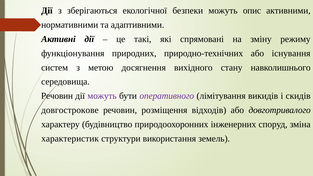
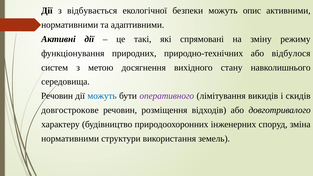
зберігаються: зберігаються -> відбувається
існування: існування -> відбулося
можуть at (102, 96) colour: purple -> blue
характеристик at (70, 139): характеристик -> нормативними
